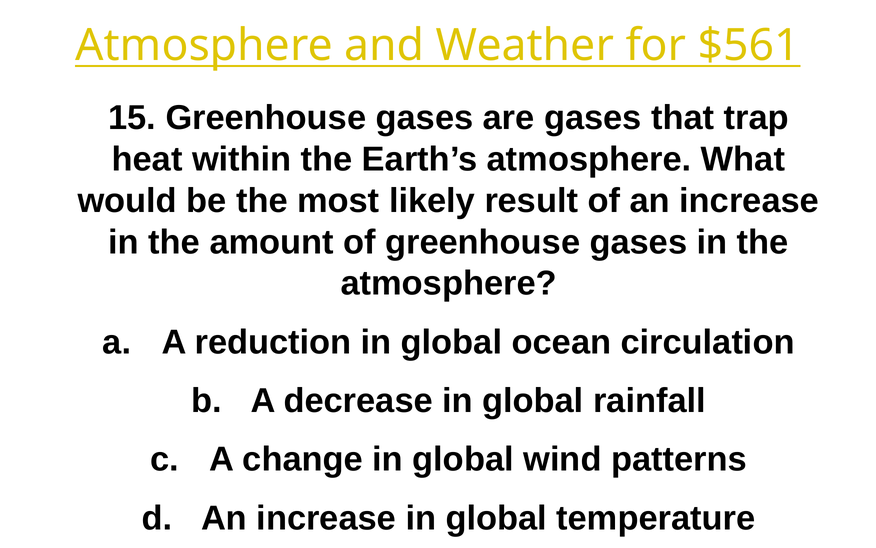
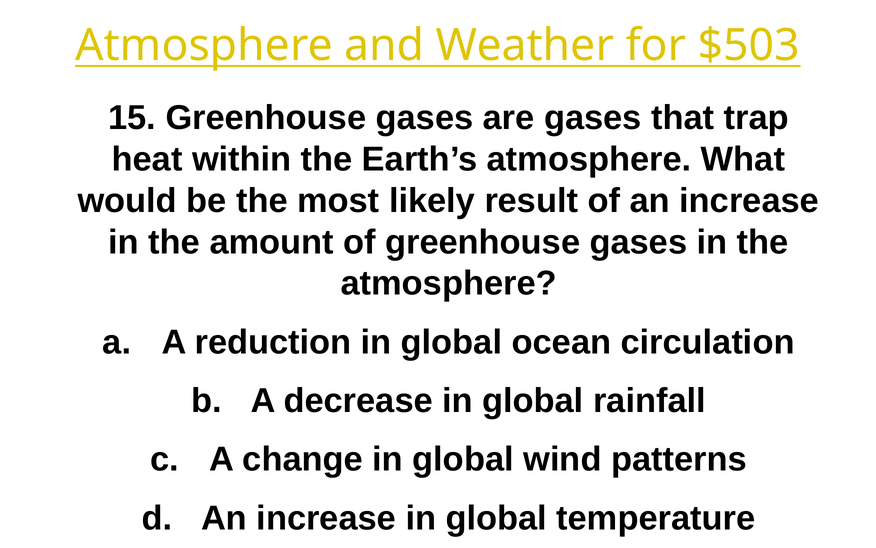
$561: $561 -> $503
